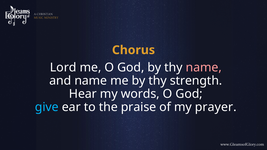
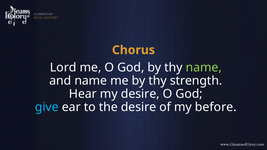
name at (204, 68) colour: pink -> light green
my words: words -> desire
the praise: praise -> desire
prayer: prayer -> before
